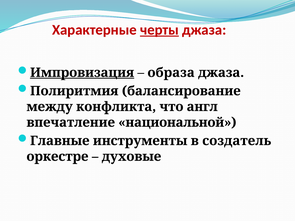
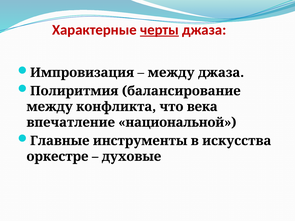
Импровизация underline: present -> none
образа at (171, 73): образа -> между
англ: англ -> века
создатель: создатель -> искусства
